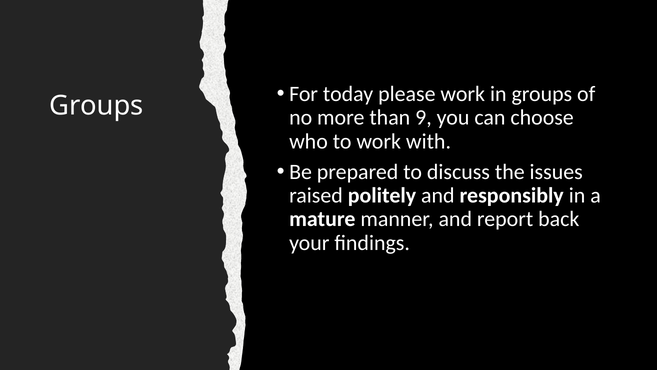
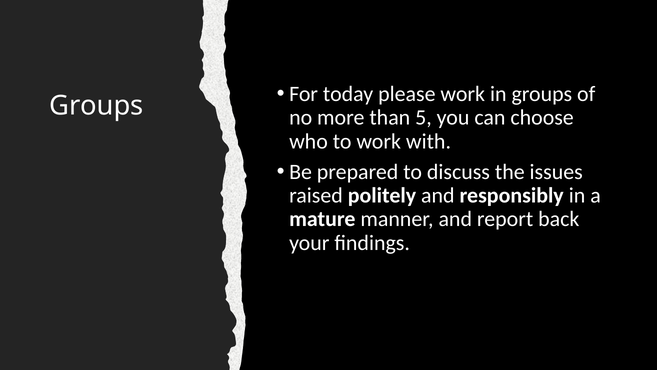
9: 9 -> 5
